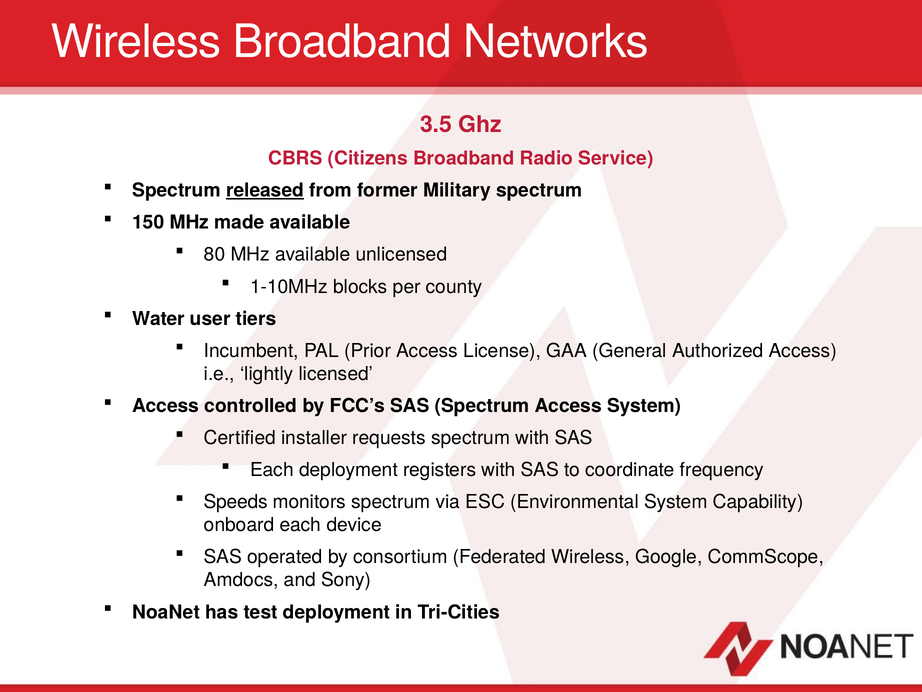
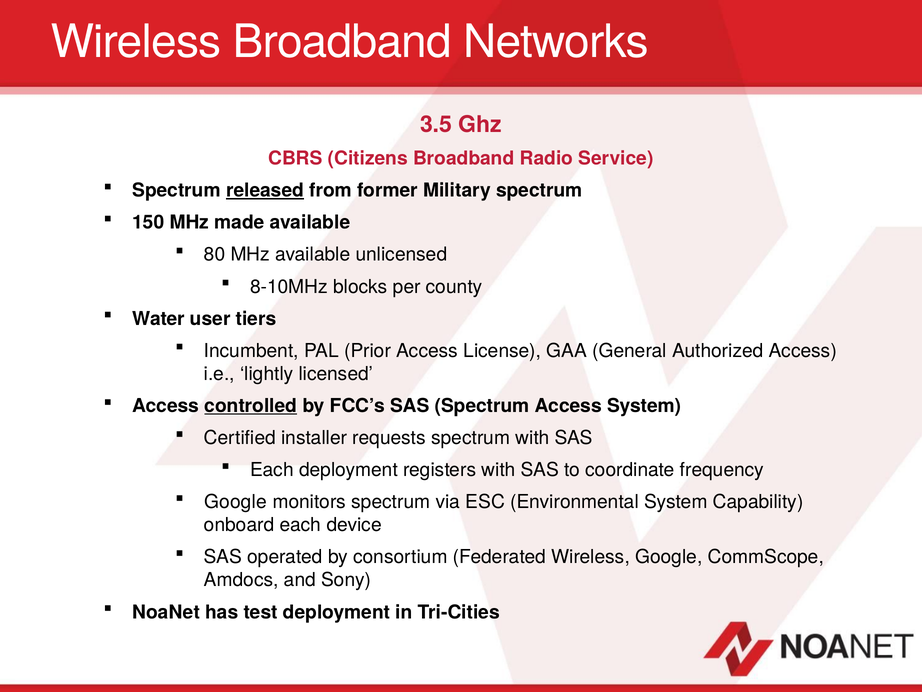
1-10MHz: 1-10MHz -> 8-10MHz
controlled underline: none -> present
Speeds at (236, 502): Speeds -> Google
